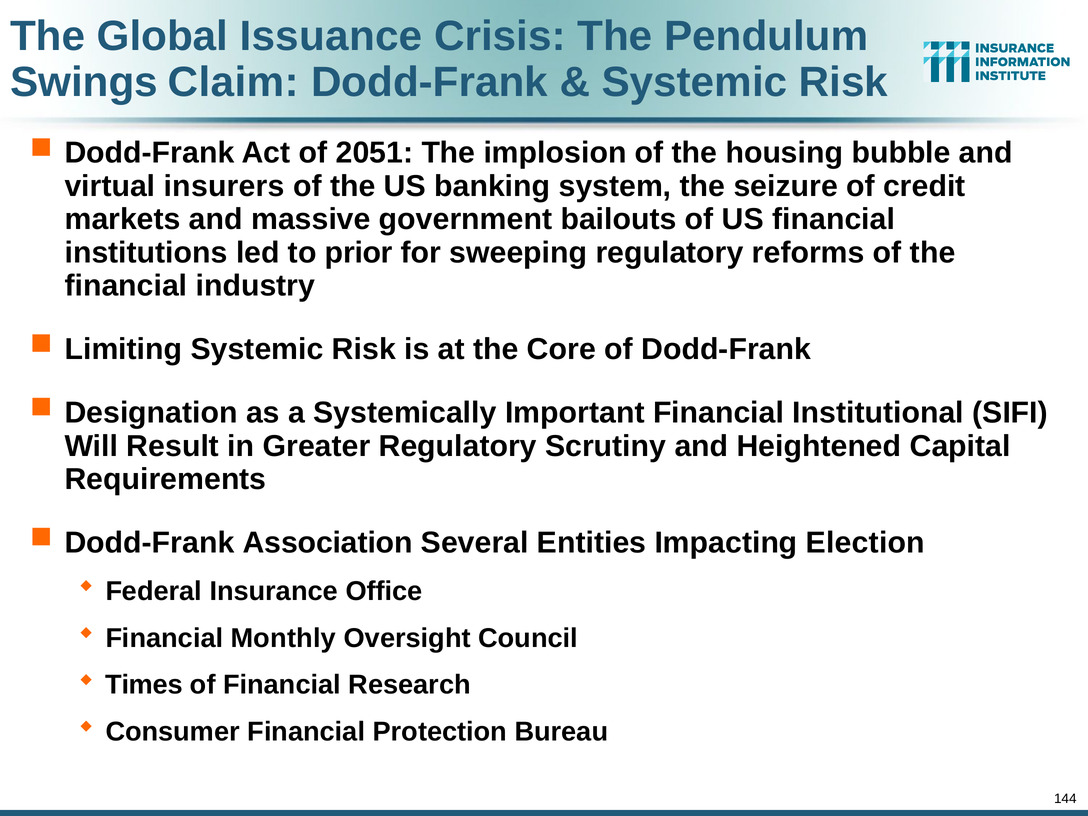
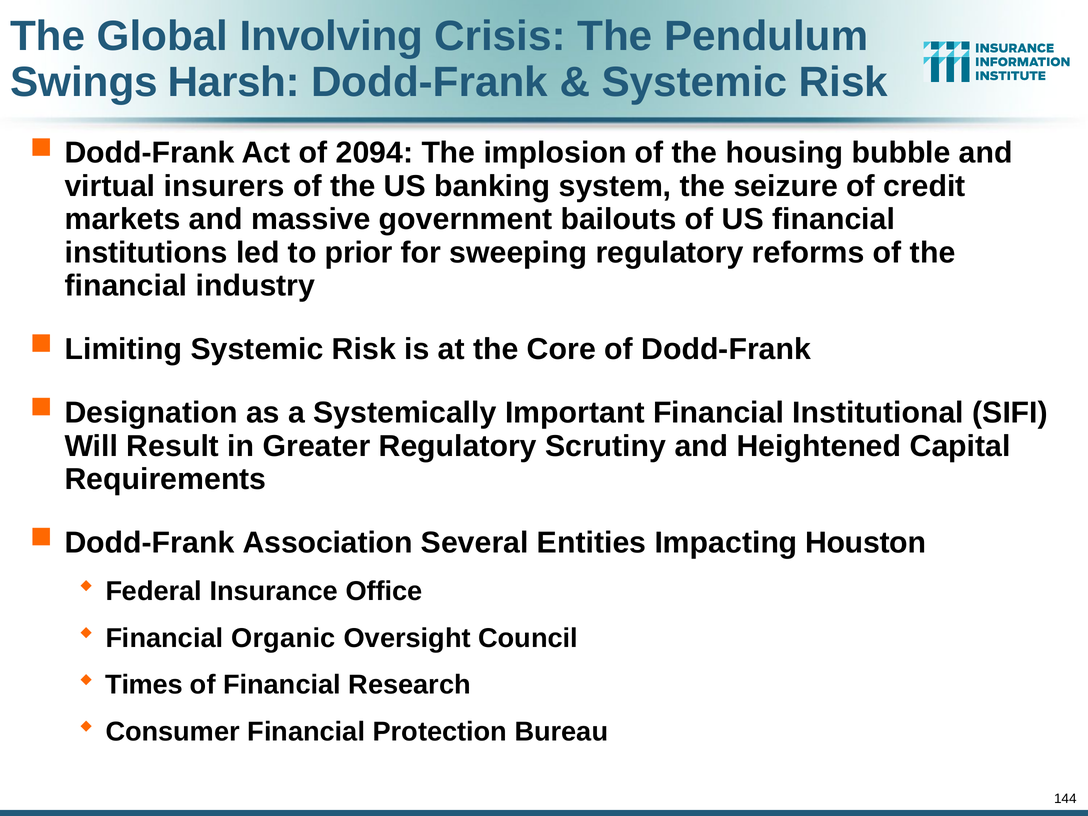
Issuance: Issuance -> Involving
Claim: Claim -> Harsh
2051: 2051 -> 2094
Election: Election -> Houston
Monthly: Monthly -> Organic
